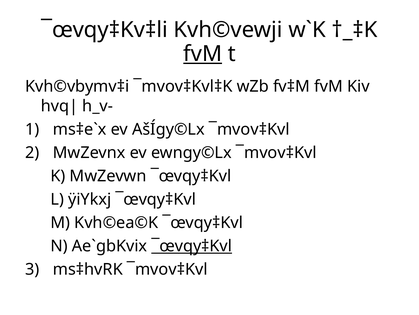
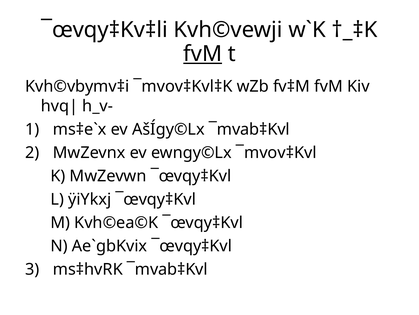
AšÍgy©Lx ¯mvov‡Kvl: ¯mvov‡Kvl -> ¯mvab‡Kvl
¯œvqy‡Kvl at (192, 246) underline: present -> none
ms‡hvRK ¯mvov‡Kvl: ¯mvov‡Kvl -> ¯mvab‡Kvl
